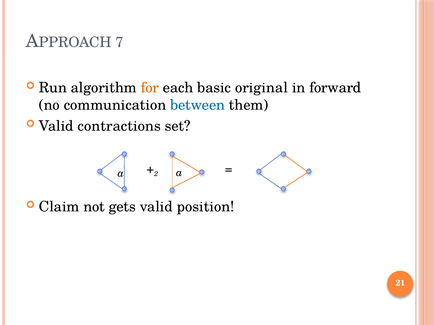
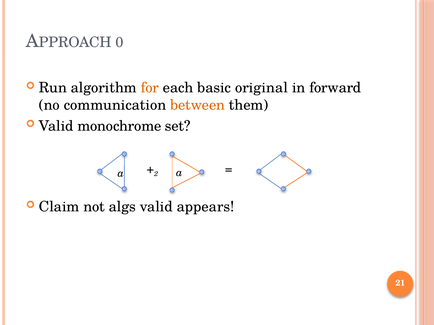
7: 7 -> 0
between colour: blue -> orange
contractions: contractions -> monochrome
gets: gets -> algs
position: position -> appears
